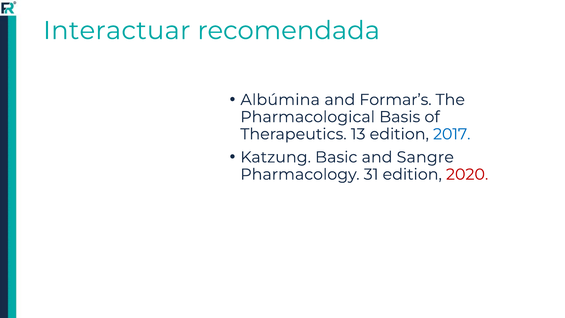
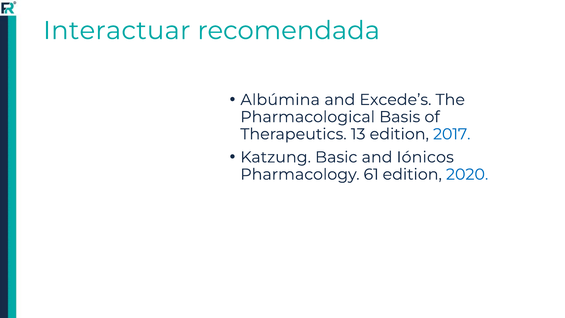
Formar’s: Formar’s -> Excede’s
Sangre: Sangre -> Iónicos
31: 31 -> 61
2020 colour: red -> blue
